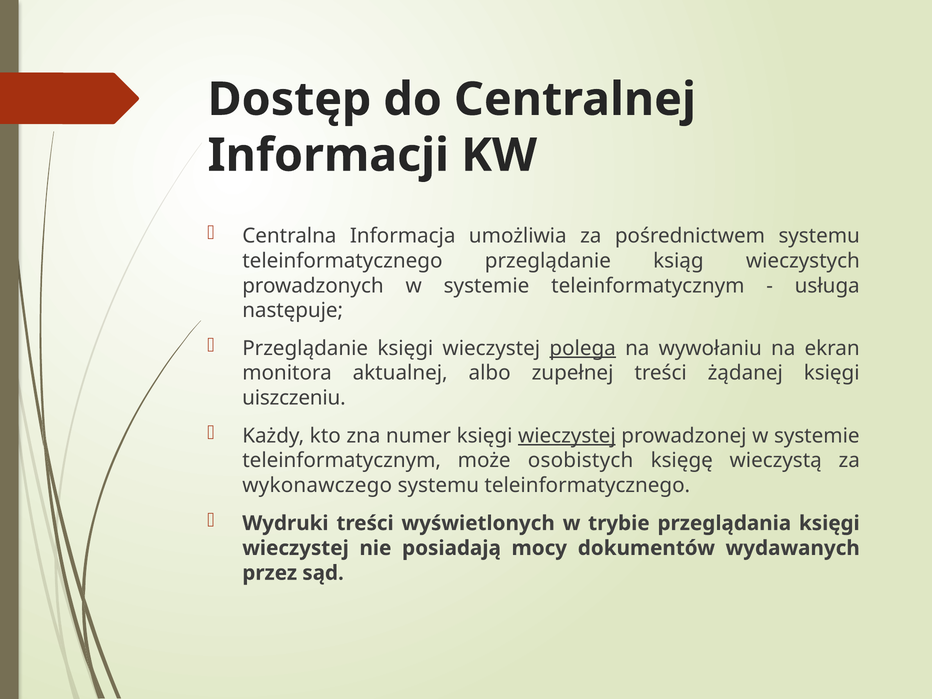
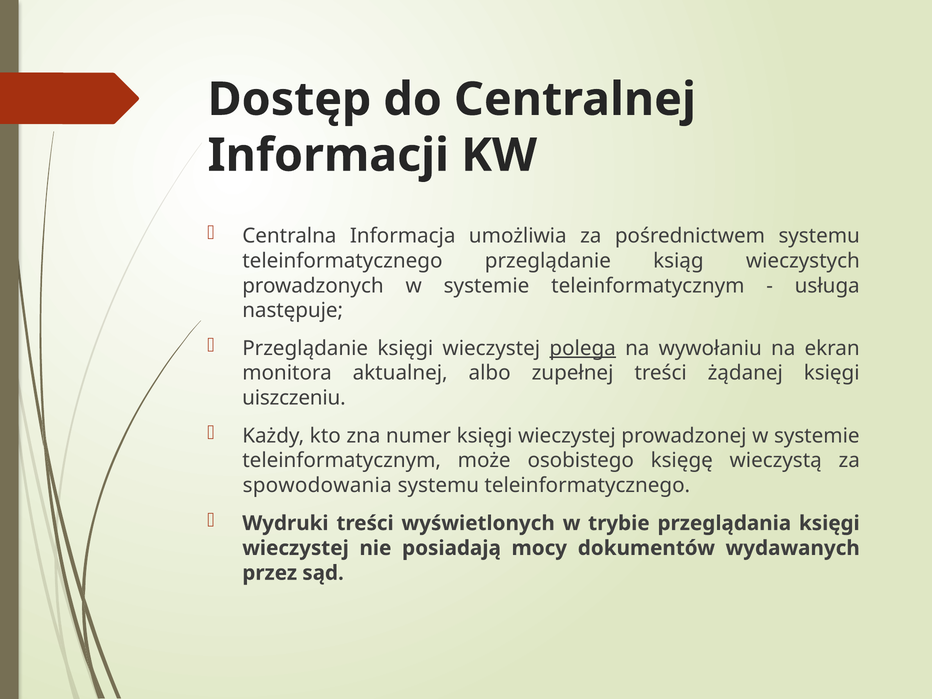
wieczystej at (567, 436) underline: present -> none
osobistych: osobistych -> osobistego
wykonawczego: wykonawczego -> spowodowania
